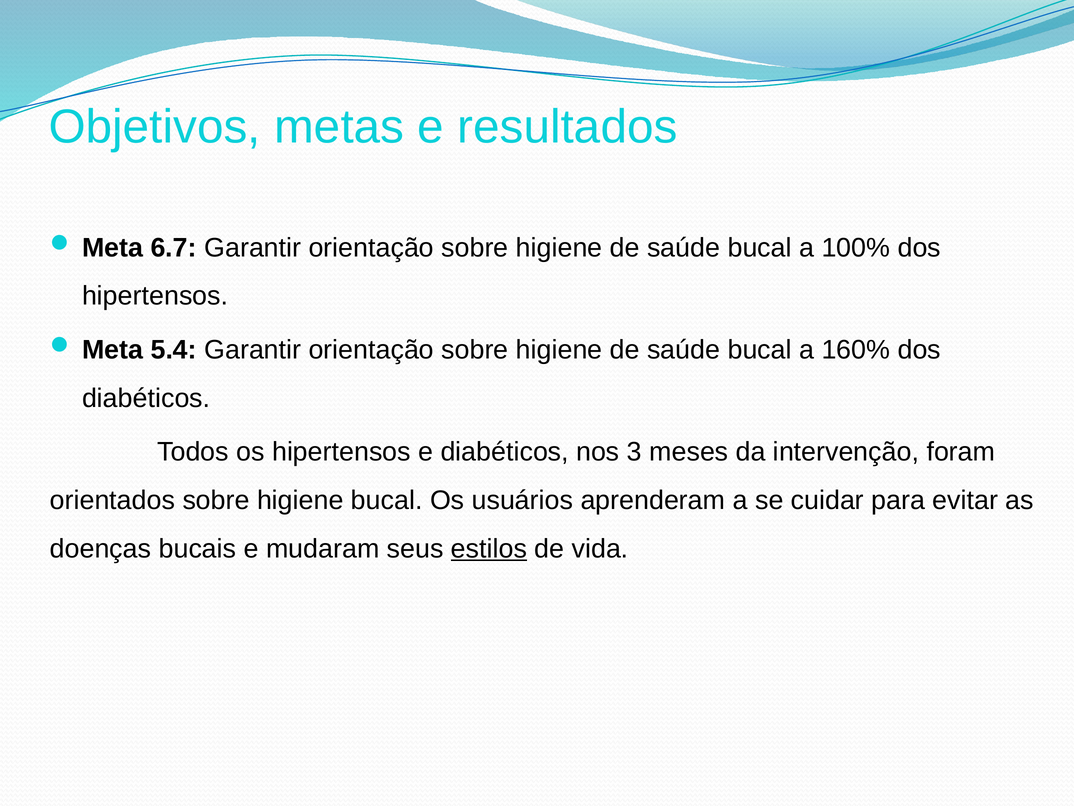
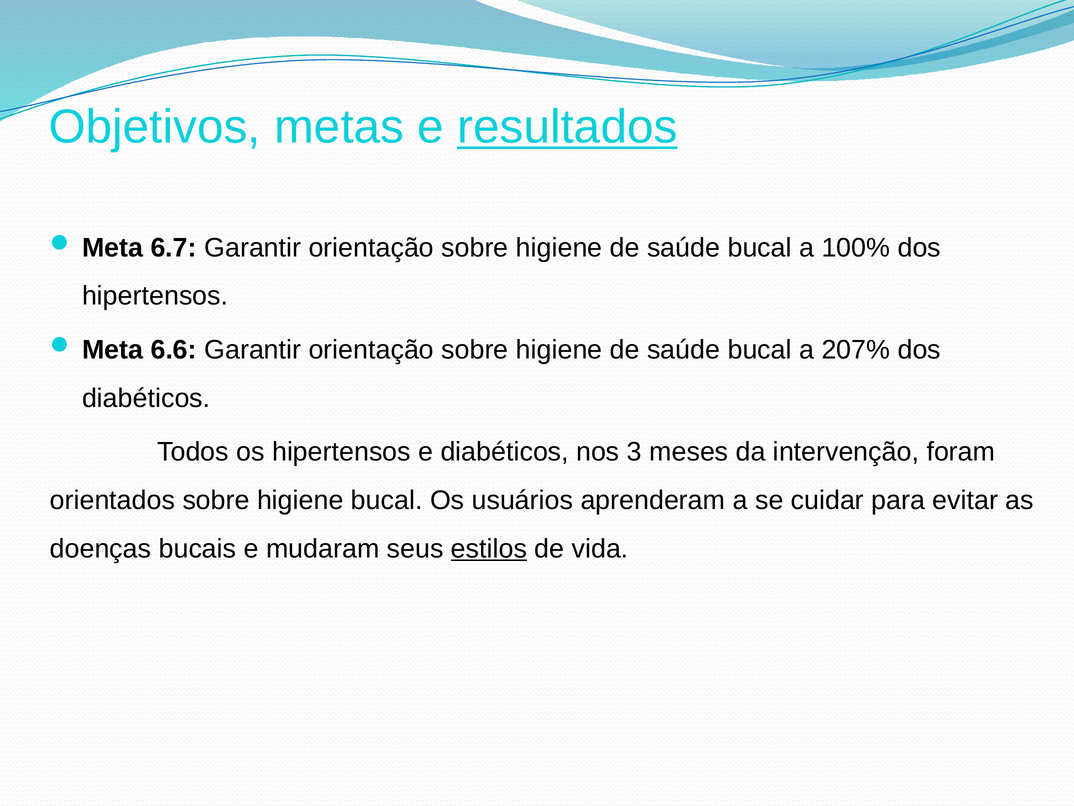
resultados underline: none -> present
5.4: 5.4 -> 6.6
160%: 160% -> 207%
